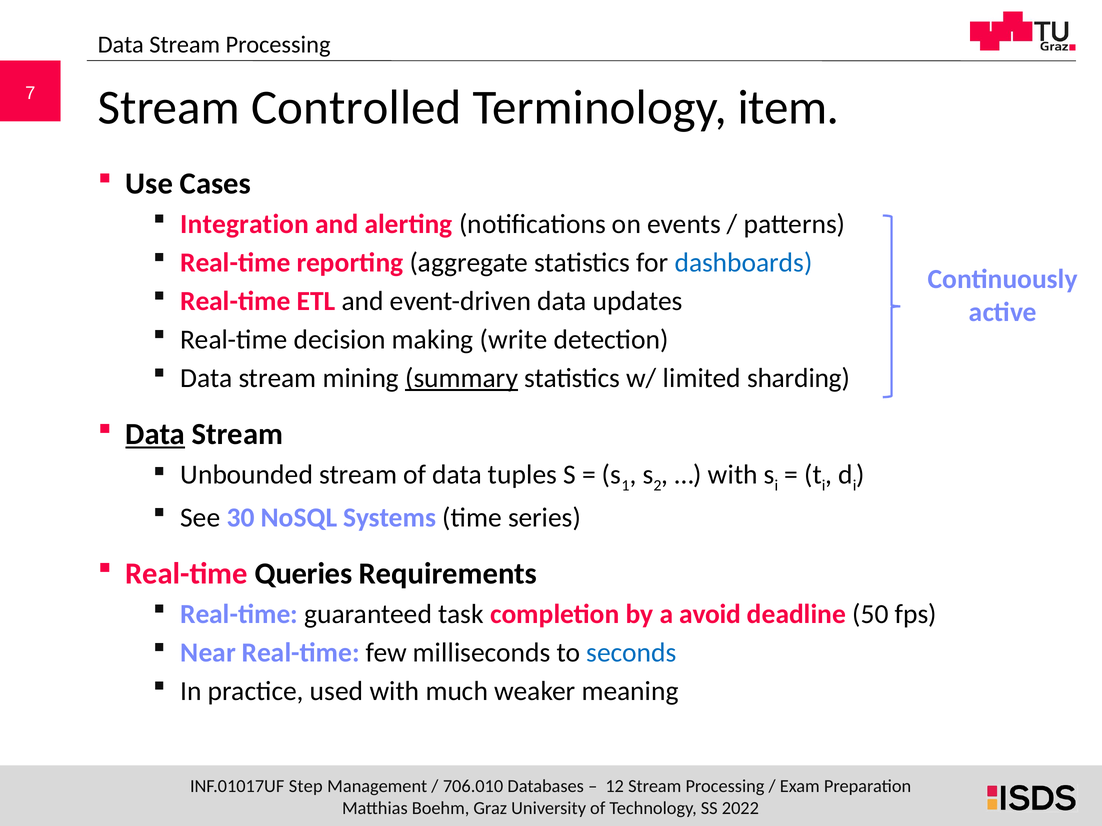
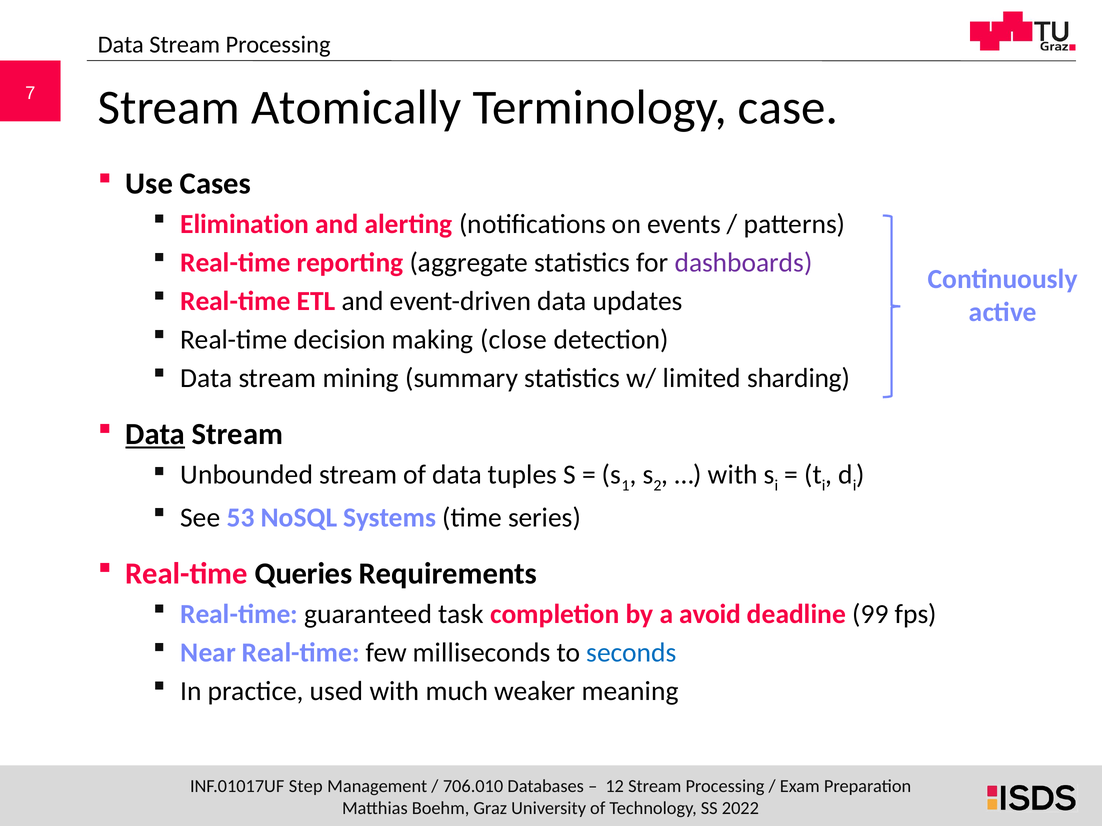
Controlled: Controlled -> Atomically
item: item -> case
Integration: Integration -> Elimination
dashboards colour: blue -> purple
write: write -> close
summary underline: present -> none
30: 30 -> 53
50: 50 -> 99
